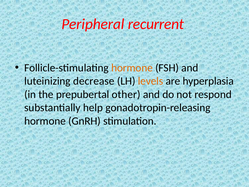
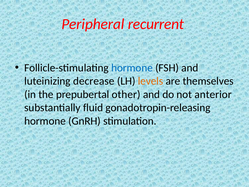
hormone at (132, 68) colour: orange -> blue
hyperplasia: hyperplasia -> themselves
respond: respond -> anterior
help: help -> fluid
